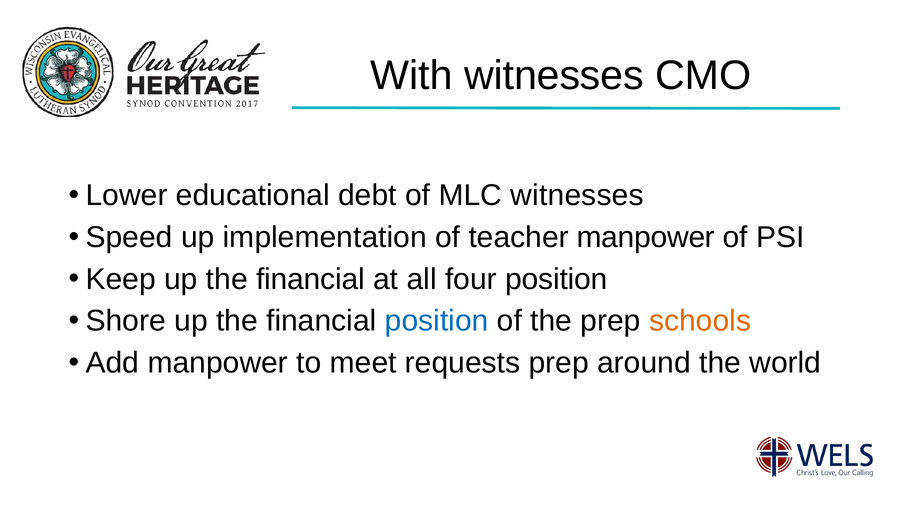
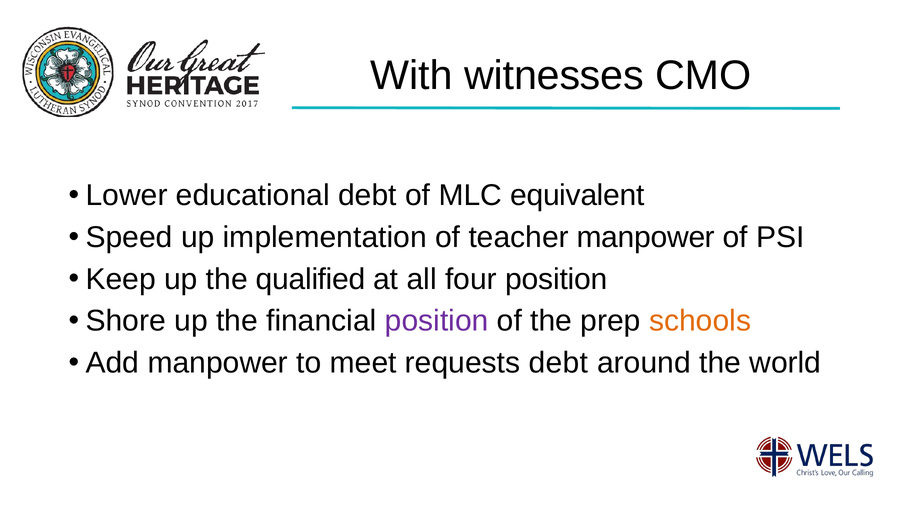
MLC witnesses: witnesses -> equivalent
Keep up the financial: financial -> qualified
position at (437, 321) colour: blue -> purple
requests prep: prep -> debt
